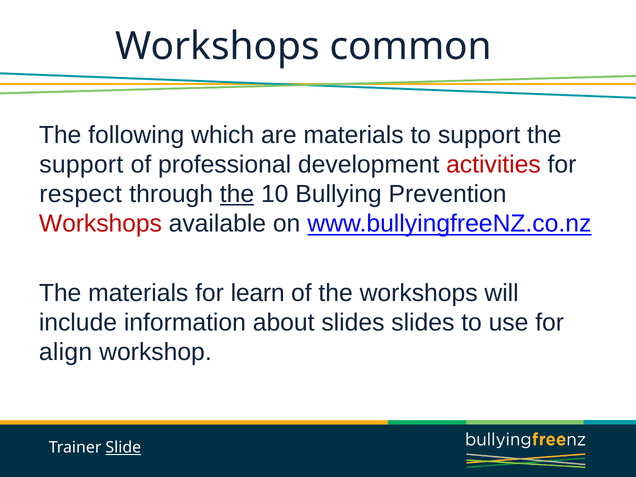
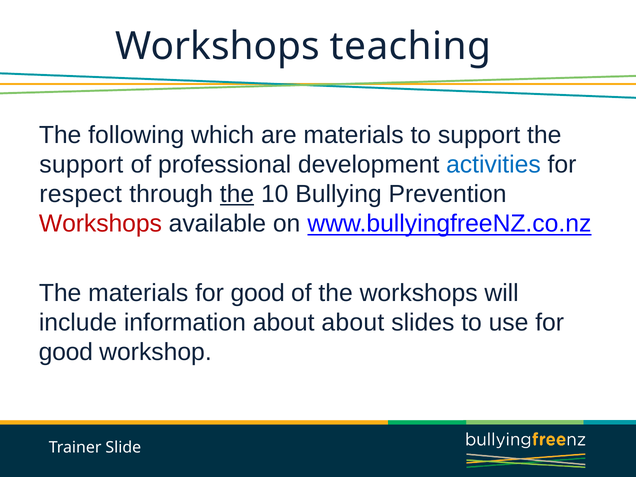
common: common -> teaching
activities colour: red -> blue
materials for learn: learn -> good
about slides: slides -> about
align at (66, 352): align -> good
Slide underline: present -> none
